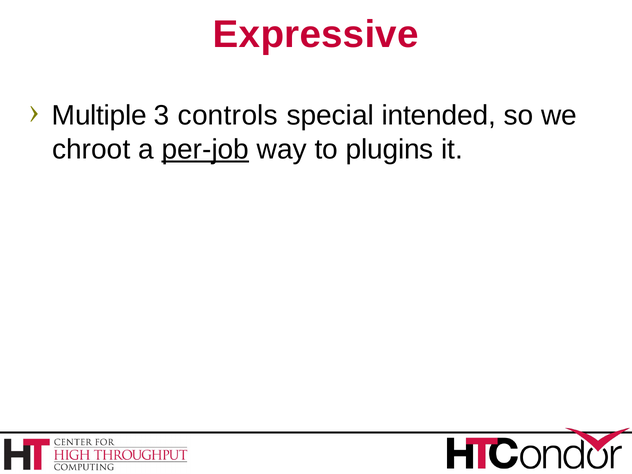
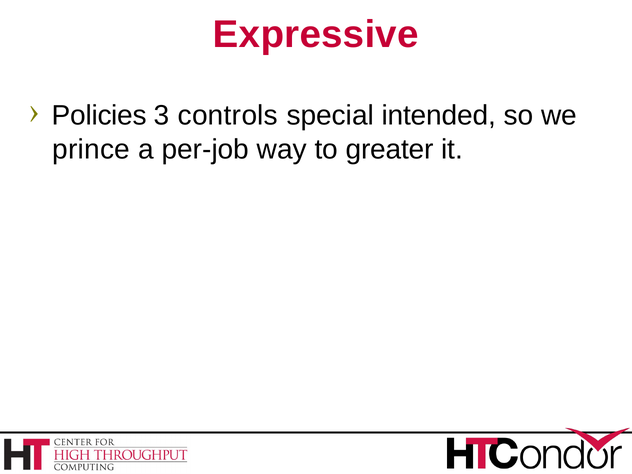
Multiple: Multiple -> Policies
chroot: chroot -> prince
per-job underline: present -> none
plugins: plugins -> greater
